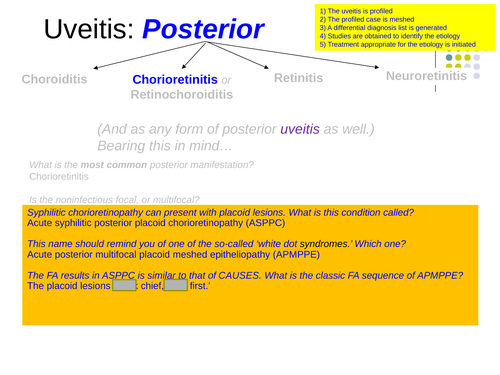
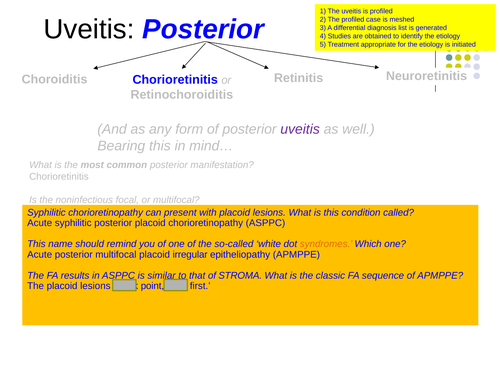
syndromes colour: black -> orange
placoid meshed: meshed -> irregular
CAUSES: CAUSES -> STROMA
chief: chief -> point
